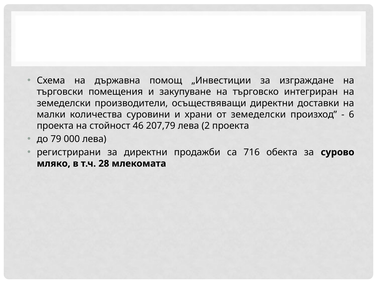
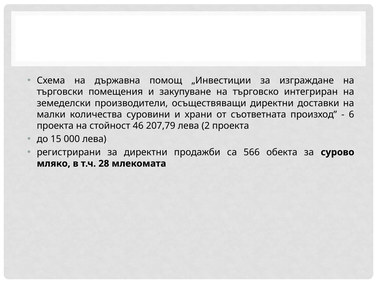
от земеделски: земеделски -> съответната
79: 79 -> 15
716: 716 -> 566
